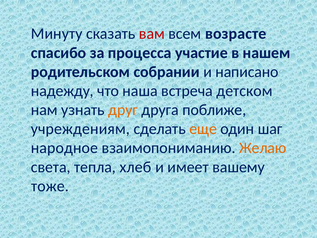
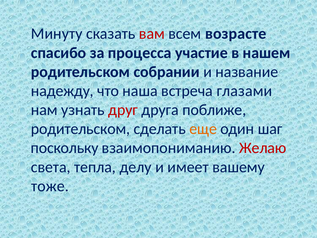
написано: написано -> название
детском: детском -> глазами
друг colour: orange -> red
учреждениям at (80, 129): учреждениям -> родительском
народное: народное -> поскольку
Желаю colour: orange -> red
хлеб: хлеб -> делу
